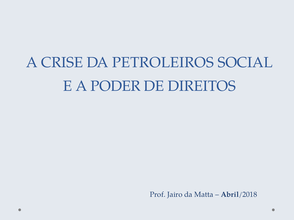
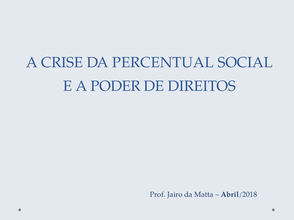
PETROLEIROS: PETROLEIROS -> PERCENTUAL
